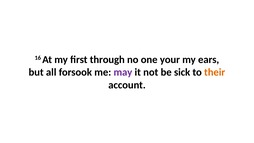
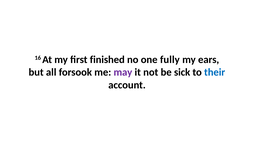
through: through -> finished
your: your -> fully
their colour: orange -> blue
